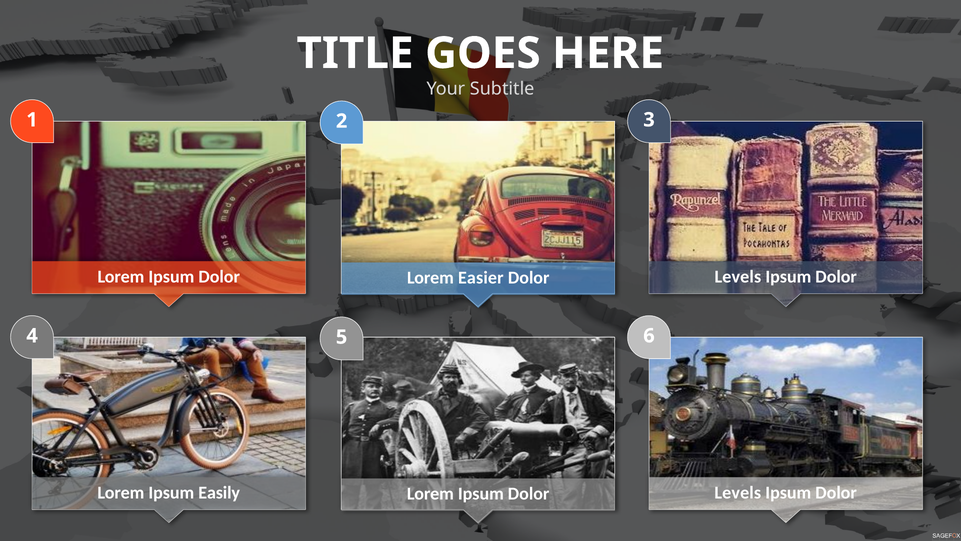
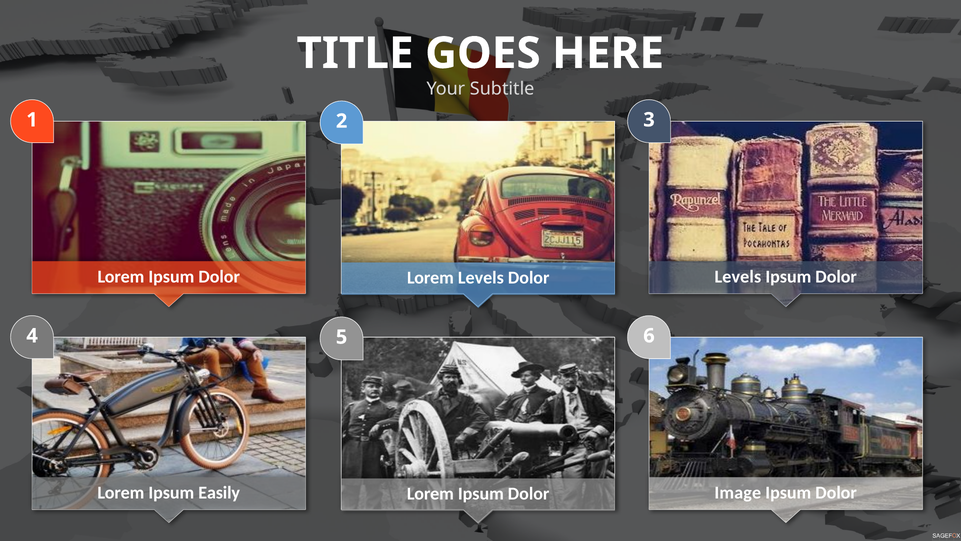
Lorem Easier: Easier -> Levels
Levels at (738, 492): Levels -> Image
